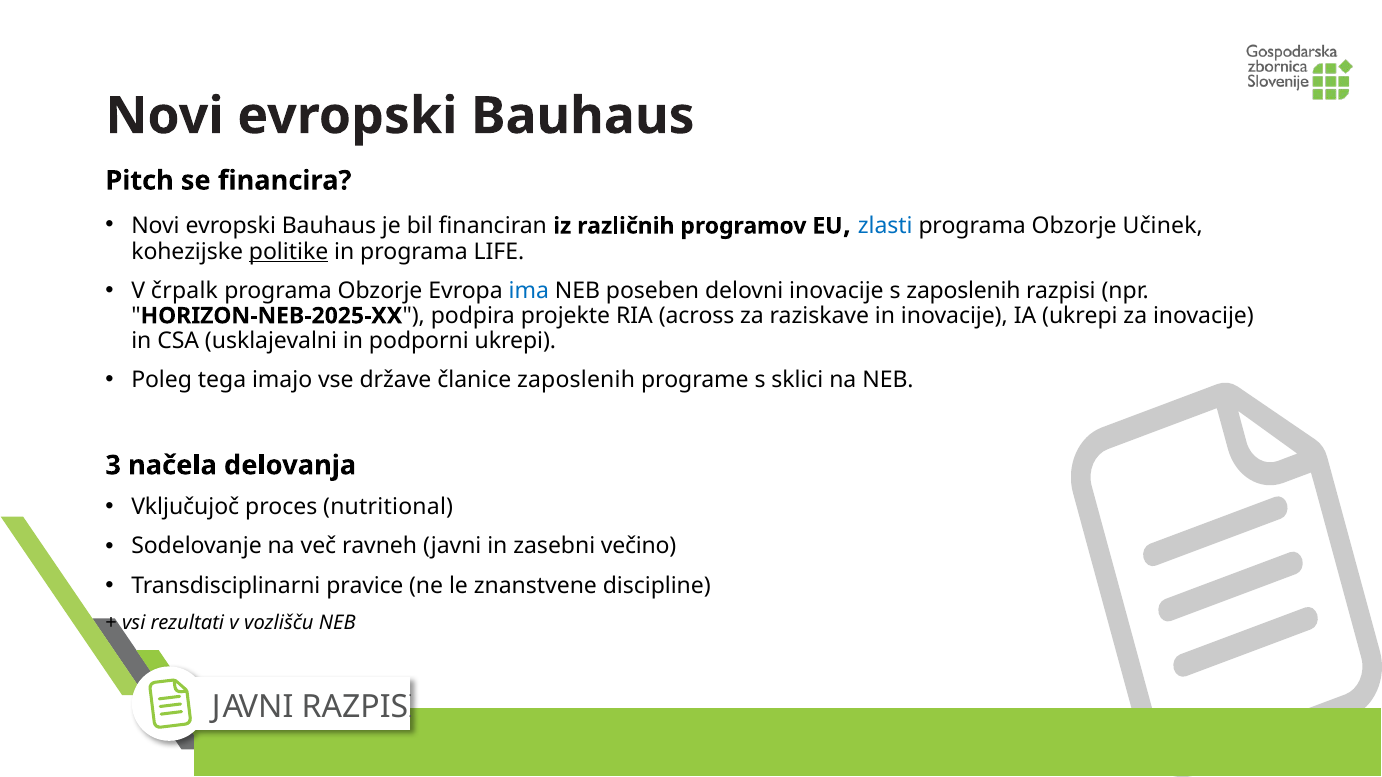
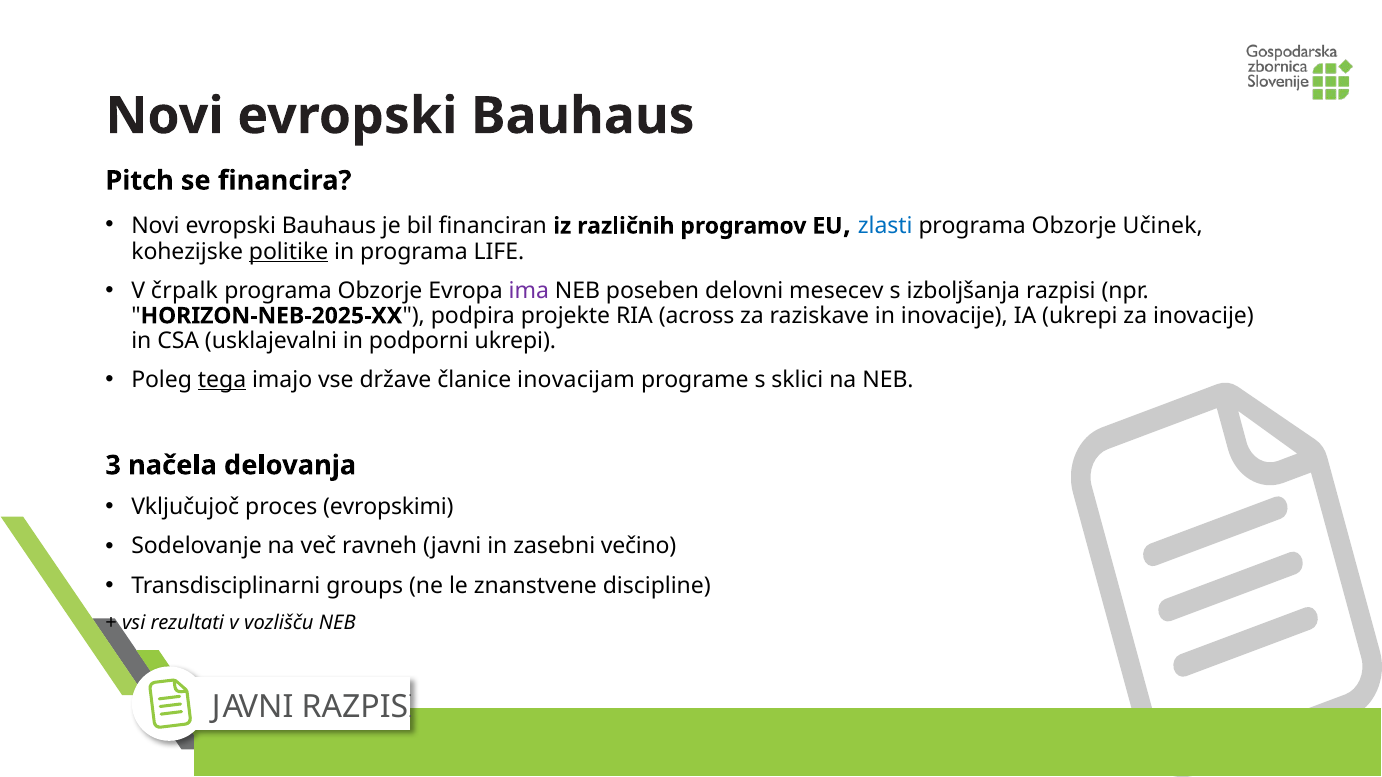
ima colour: blue -> purple
delovni inovacije: inovacije -> mesecev
s zaposlenih: zaposlenih -> izboljšanja
tega underline: none -> present
članice zaposlenih: zaposlenih -> inovacijam
nutritional: nutritional -> evropskimi
pravice: pravice -> groups
